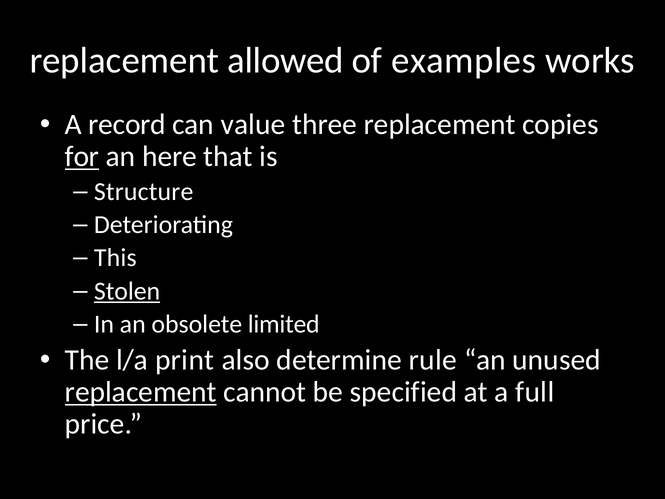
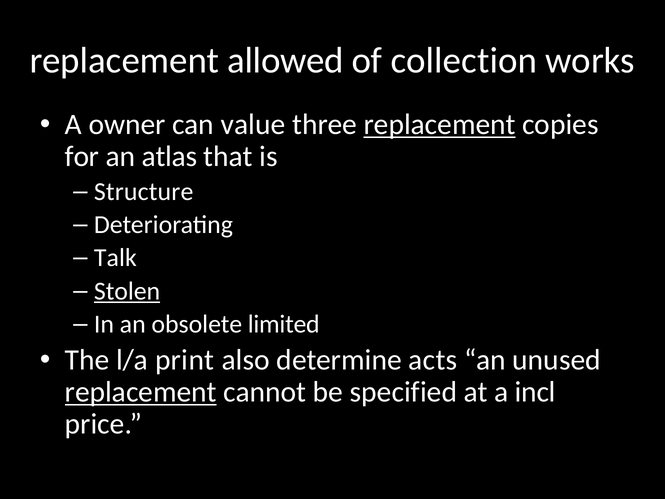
examples: examples -> collection
record: record -> owner
replacement at (440, 124) underline: none -> present
for underline: present -> none
here: here -> atlas
This: This -> Talk
rule: rule -> acts
full: full -> incl
